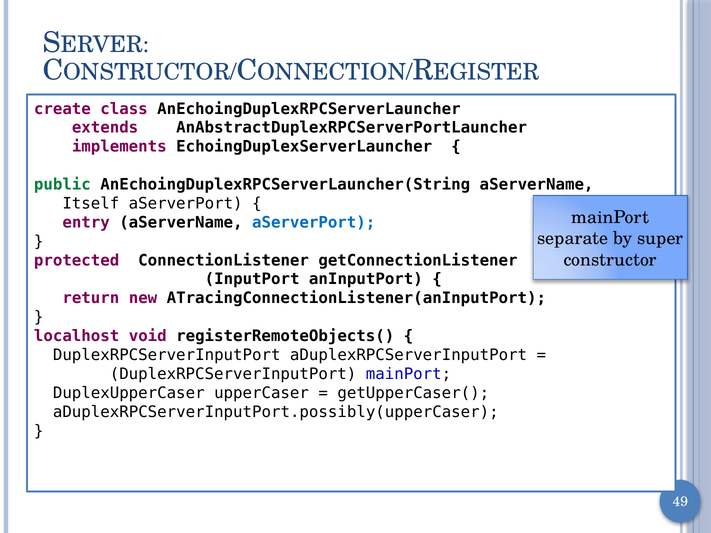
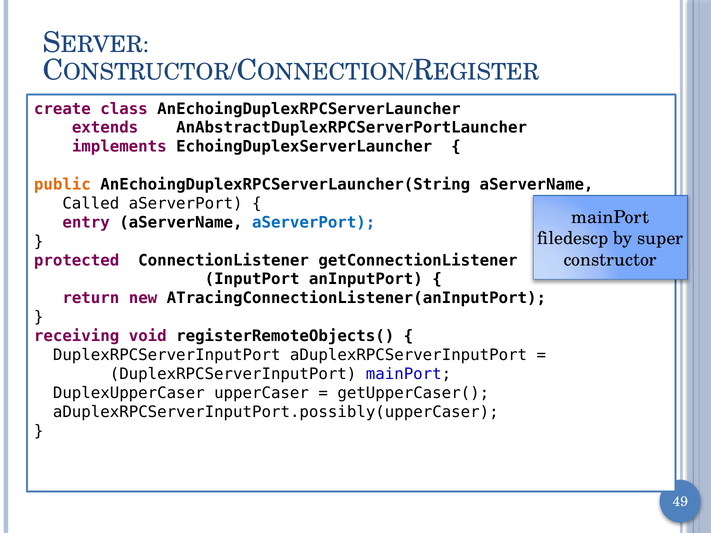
public colour: green -> orange
Itself: Itself -> Called
separate: separate -> filedescp
localhost: localhost -> receiving
